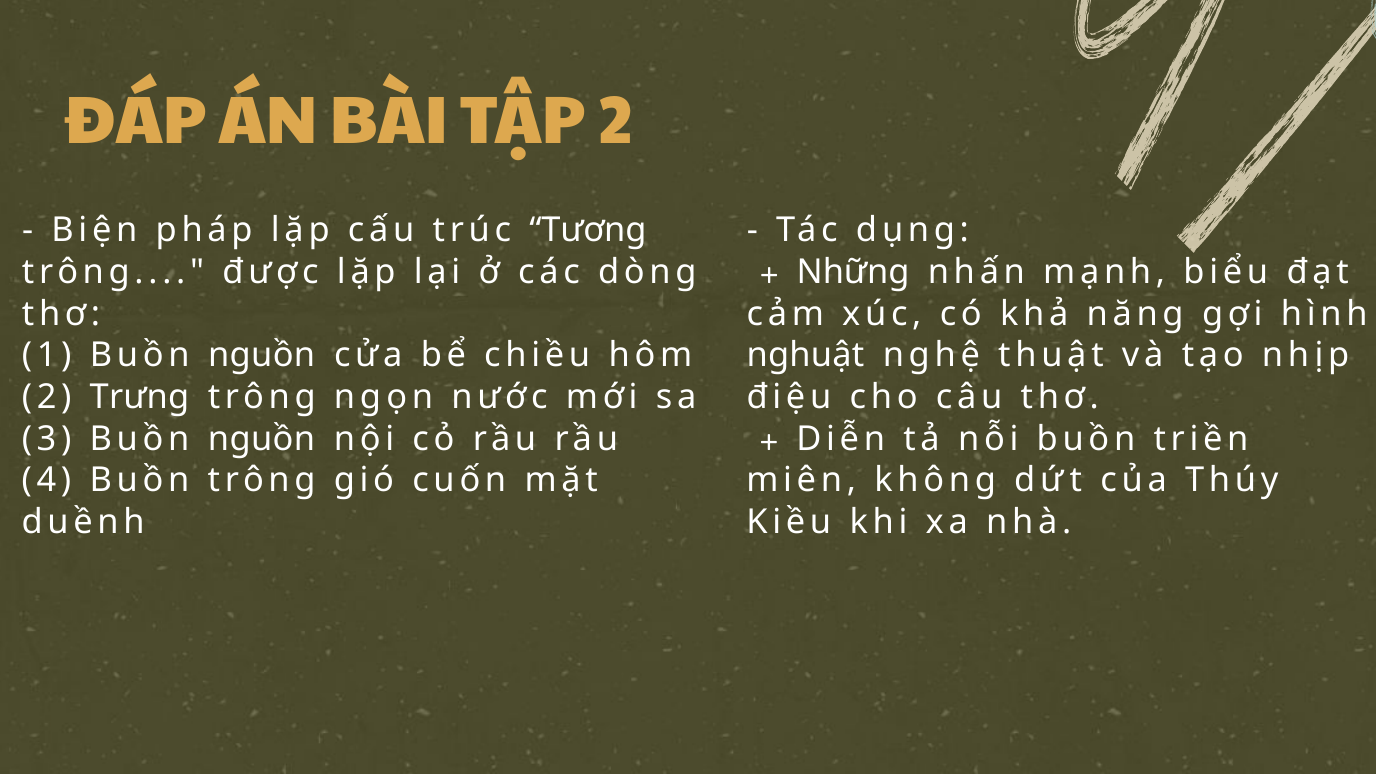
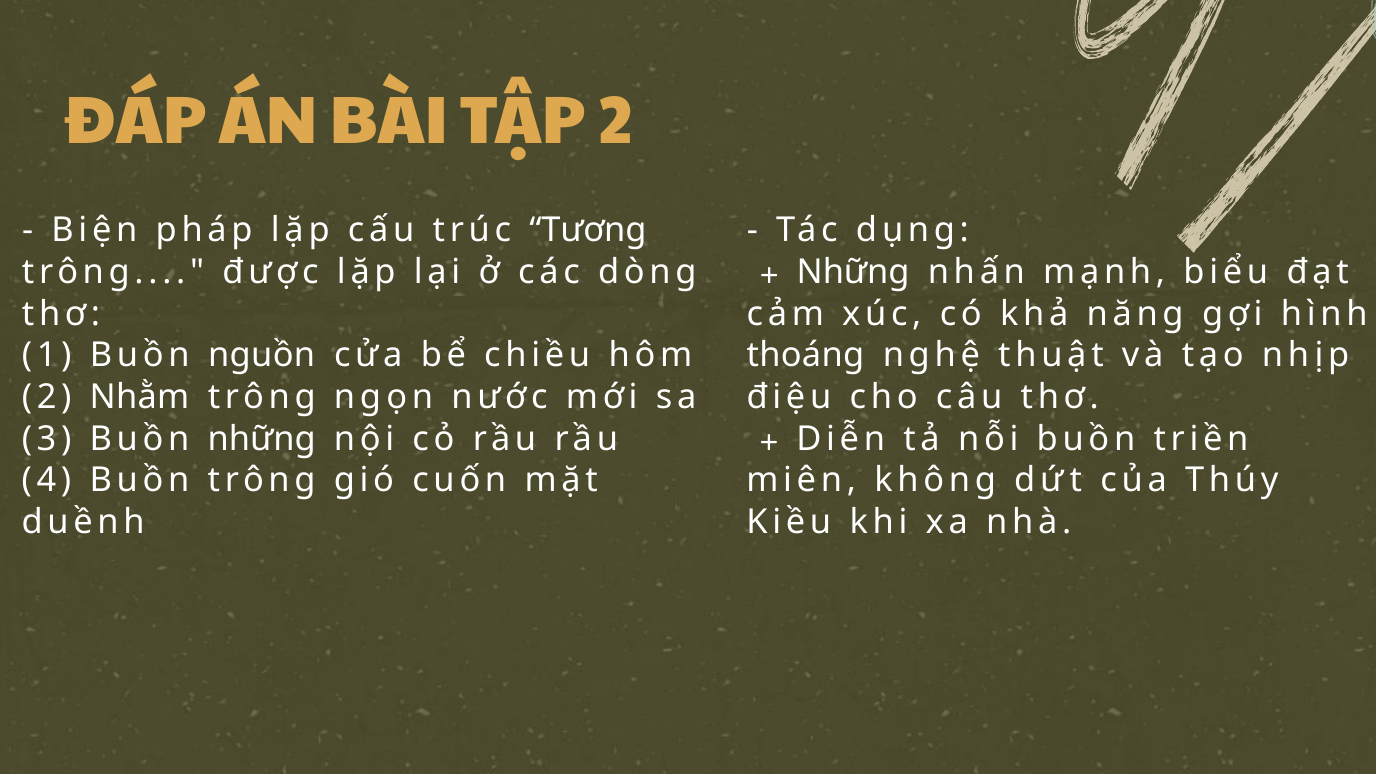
nghuật: nghuật -> thoáng
Trưng: Trưng -> Nhằm
3 Buồn nguồn: nguồn -> những
